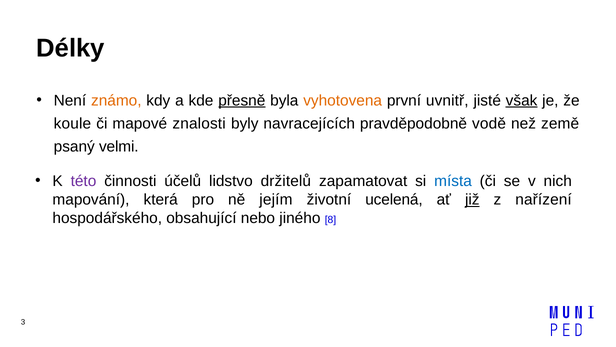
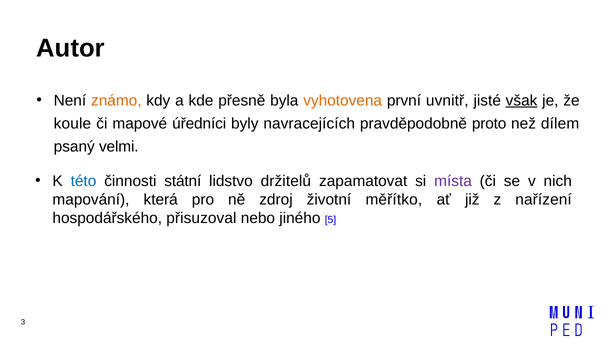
Délky: Délky -> Autor
přesně underline: present -> none
znalosti: znalosti -> úředníci
vodě: vodě -> proto
země: země -> dílem
této colour: purple -> blue
účelů: účelů -> státní
místa colour: blue -> purple
jejím: jejím -> zdroj
ucelená: ucelená -> měřítko
již underline: present -> none
obsahující: obsahující -> přisuzoval
8: 8 -> 5
